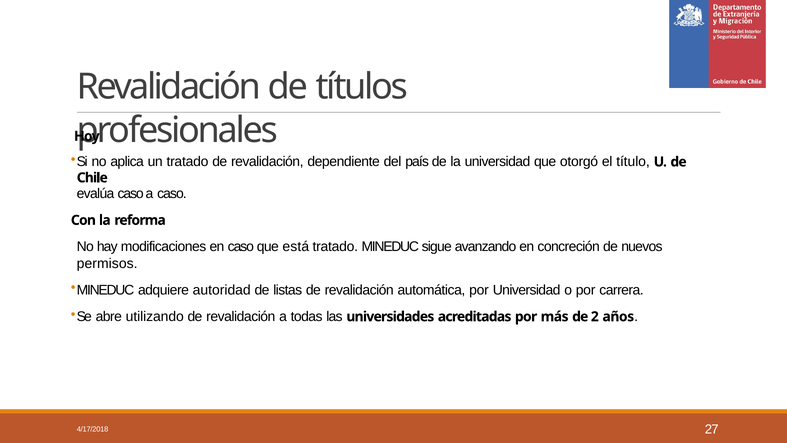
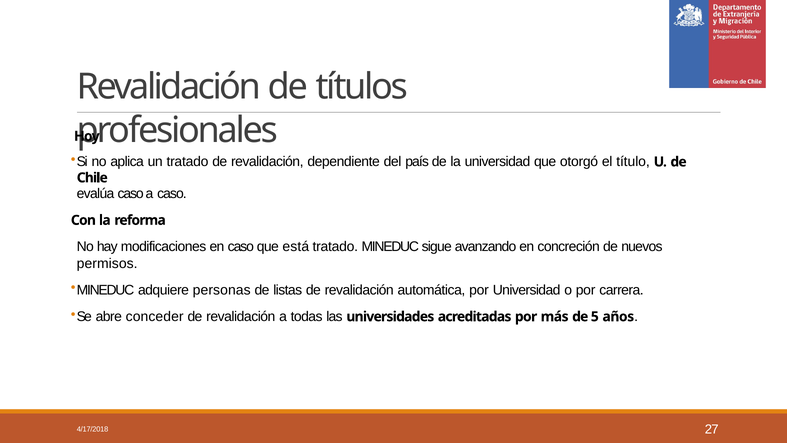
autoridad: autoridad -> personas
utilizando: utilizando -> conceder
2: 2 -> 5
